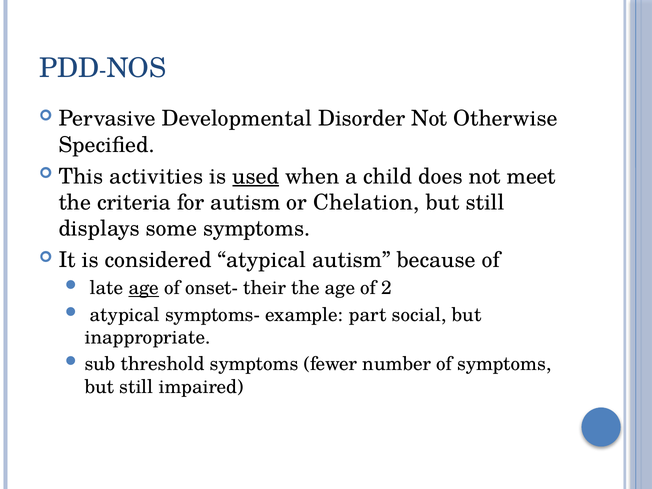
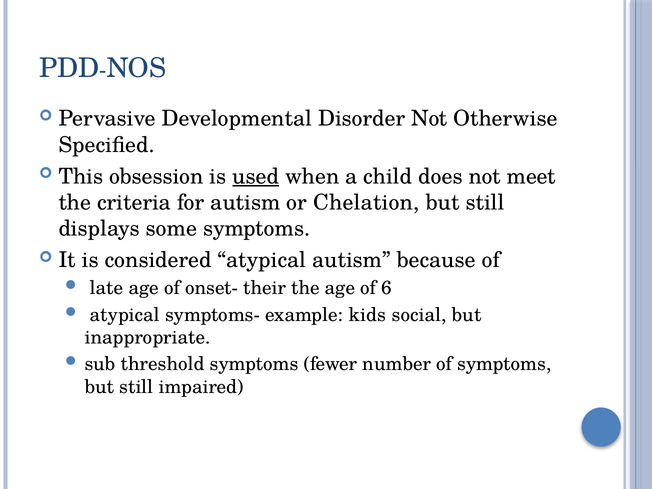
activities: activities -> obsession
age at (144, 288) underline: present -> none
2: 2 -> 6
part: part -> kids
